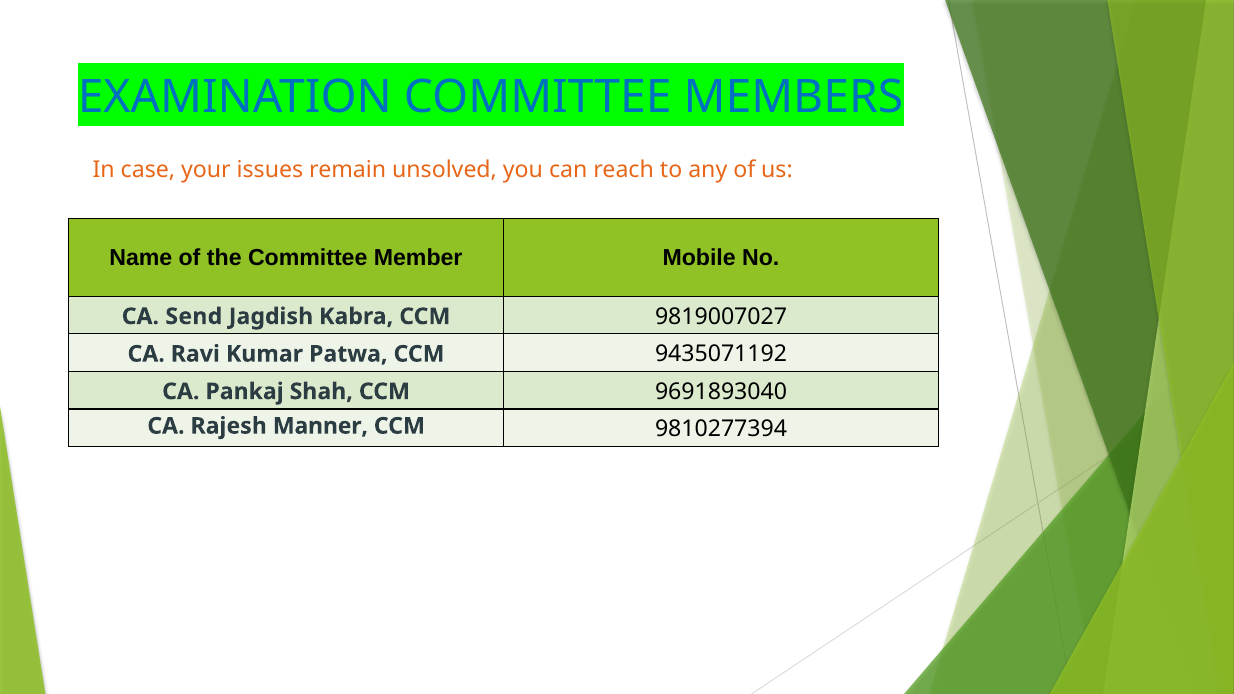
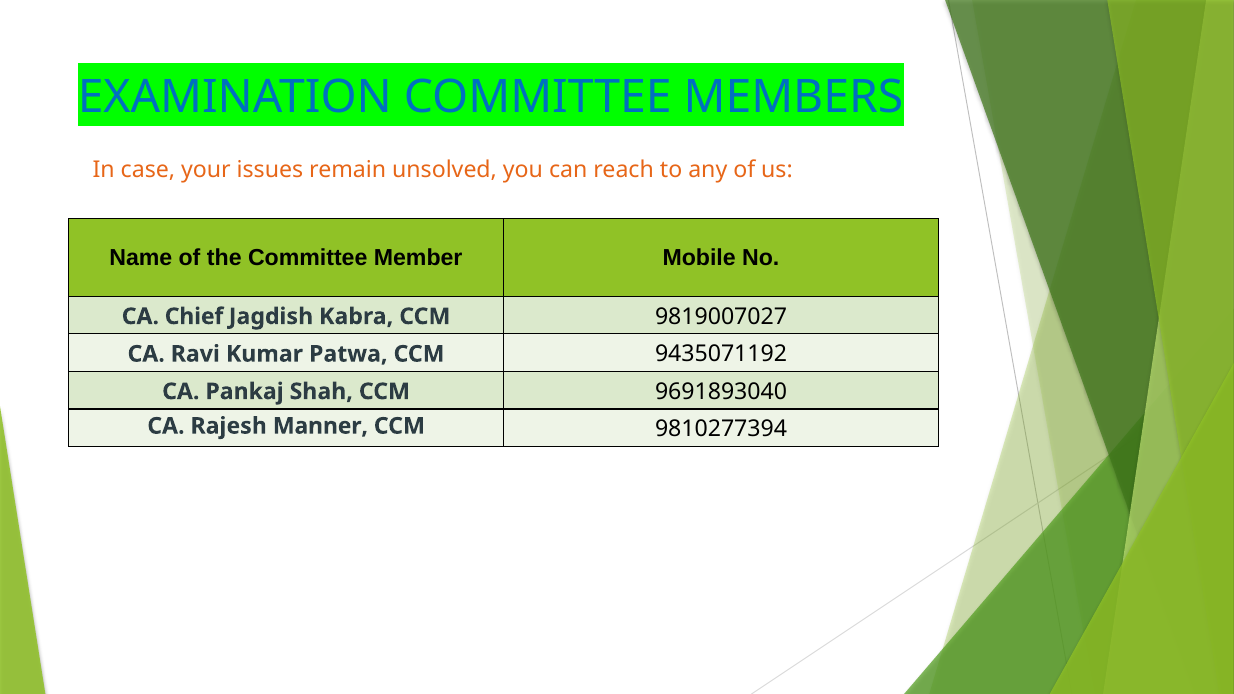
Send: Send -> Chief
